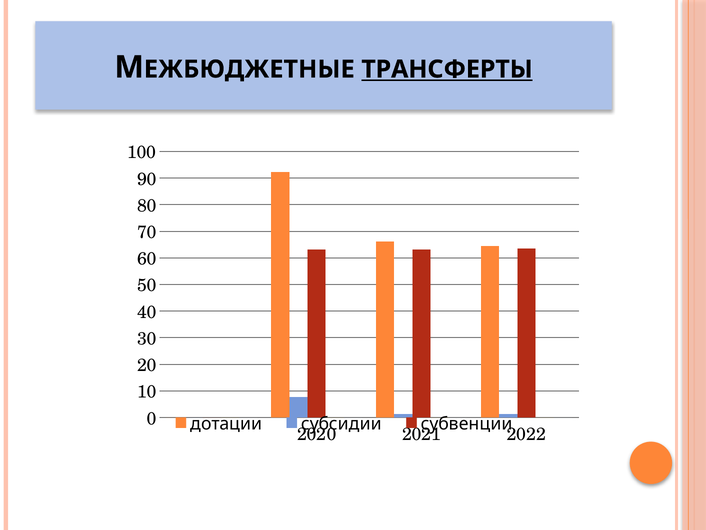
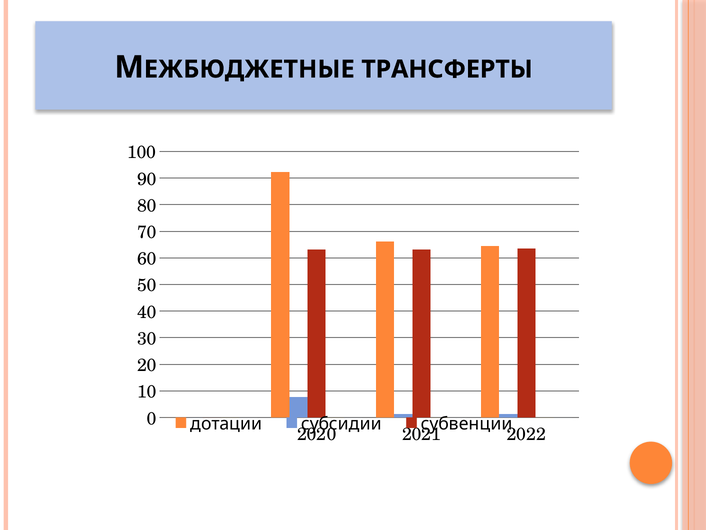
ТРАНСФЕРТЫ underline: present -> none
